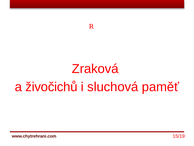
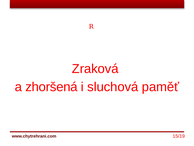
živočichů: živočichů -> zhoršená
